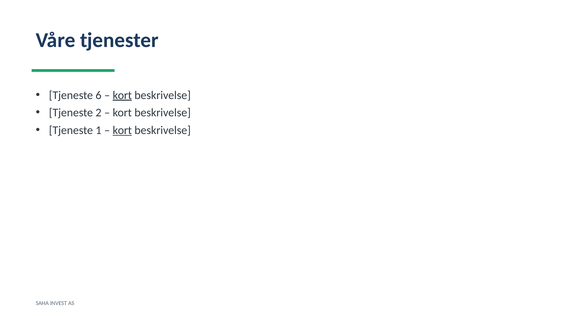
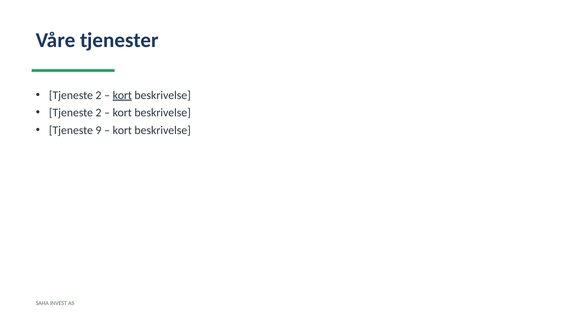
6 at (99, 95): 6 -> 2
1: 1 -> 9
kort at (122, 130) underline: present -> none
